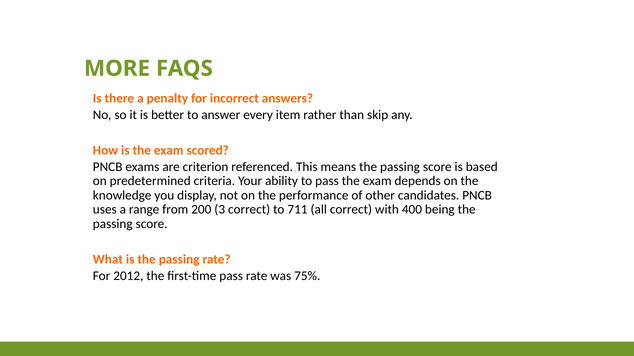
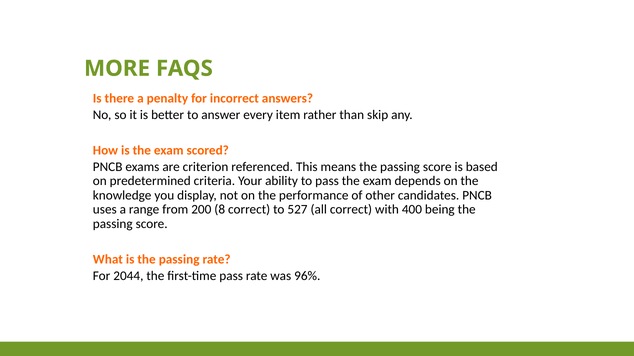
3: 3 -> 8
711: 711 -> 527
2012: 2012 -> 2044
75%: 75% -> 96%
